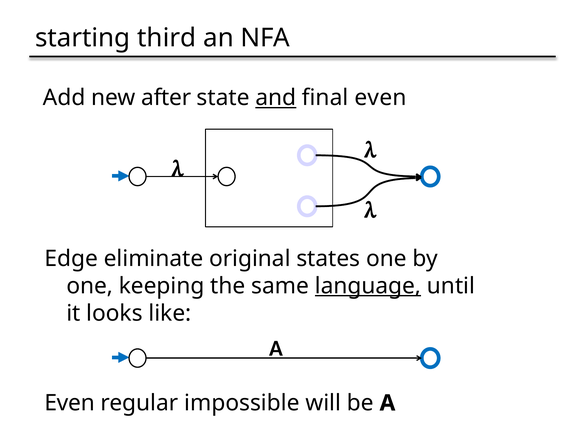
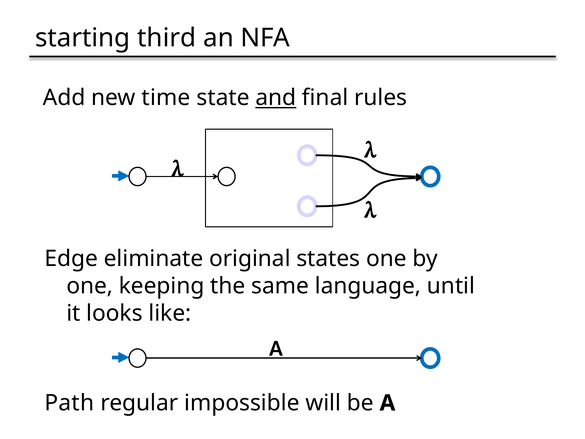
after: after -> time
final even: even -> rules
language underline: present -> none
Even at (70, 403): Even -> Path
